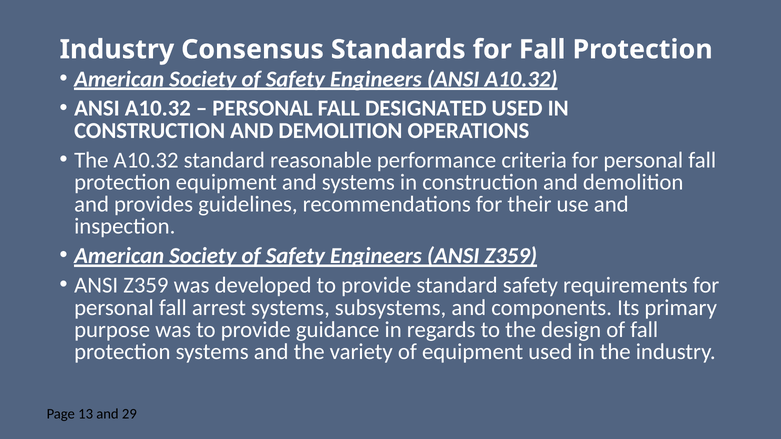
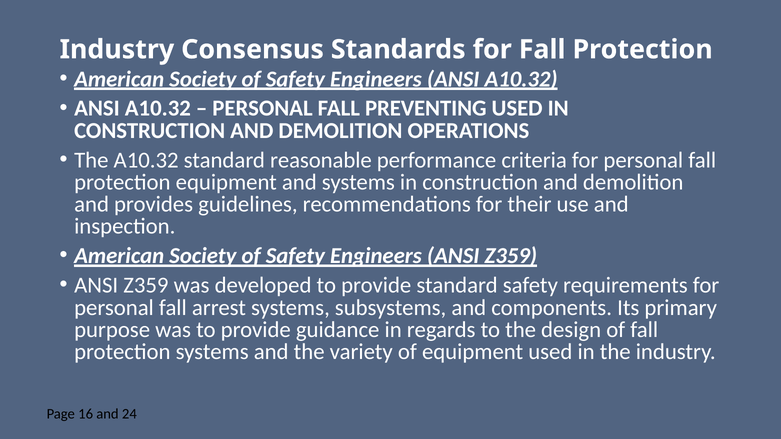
DESIGNATED: DESIGNATED -> PREVENTING
13: 13 -> 16
29: 29 -> 24
